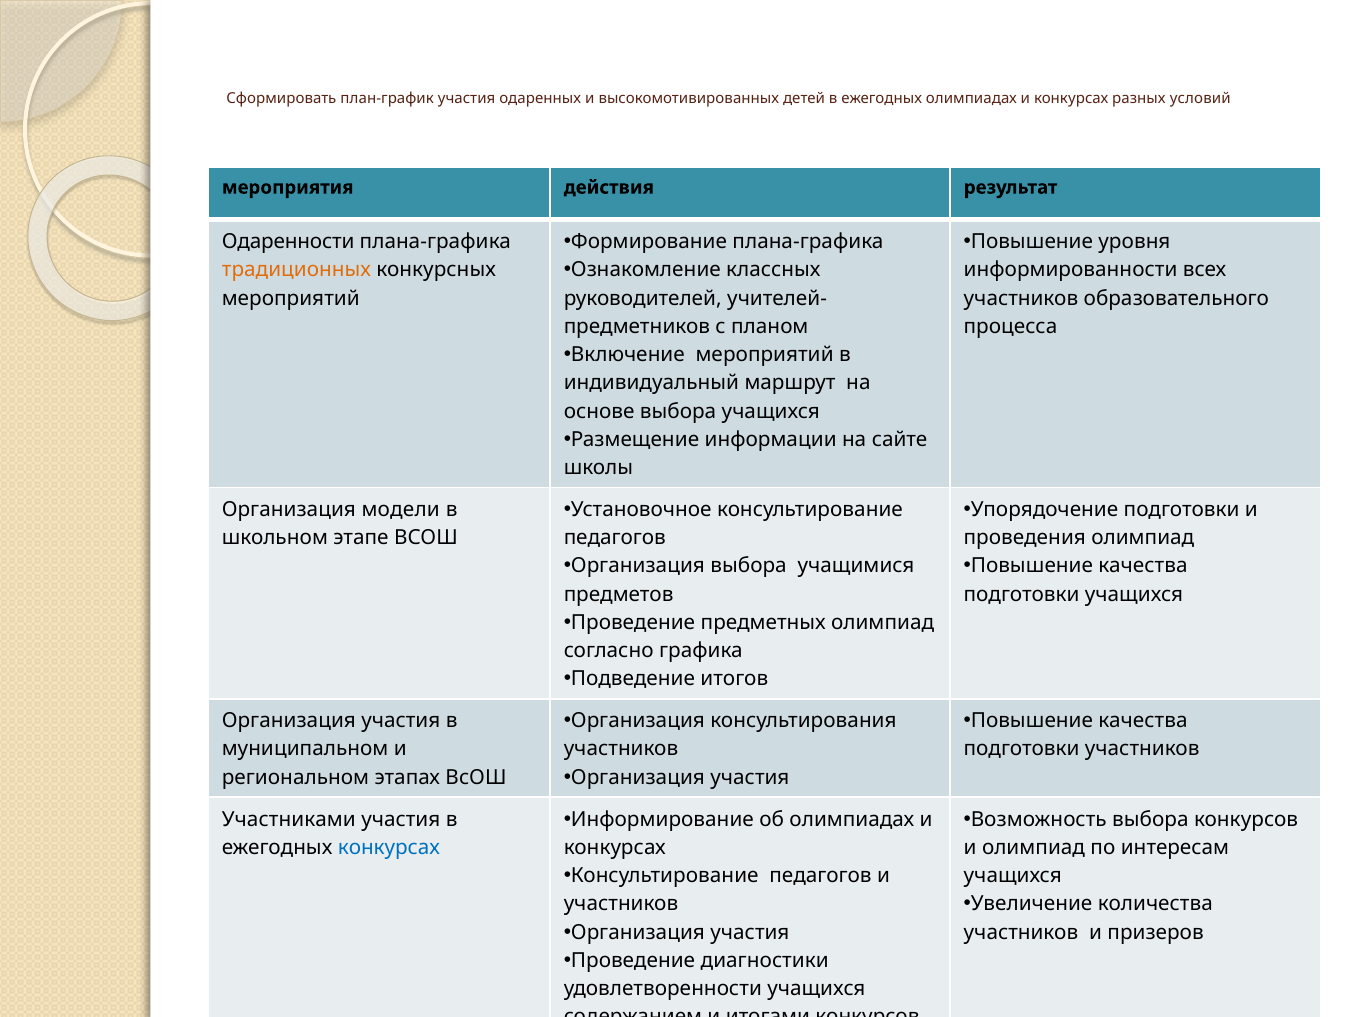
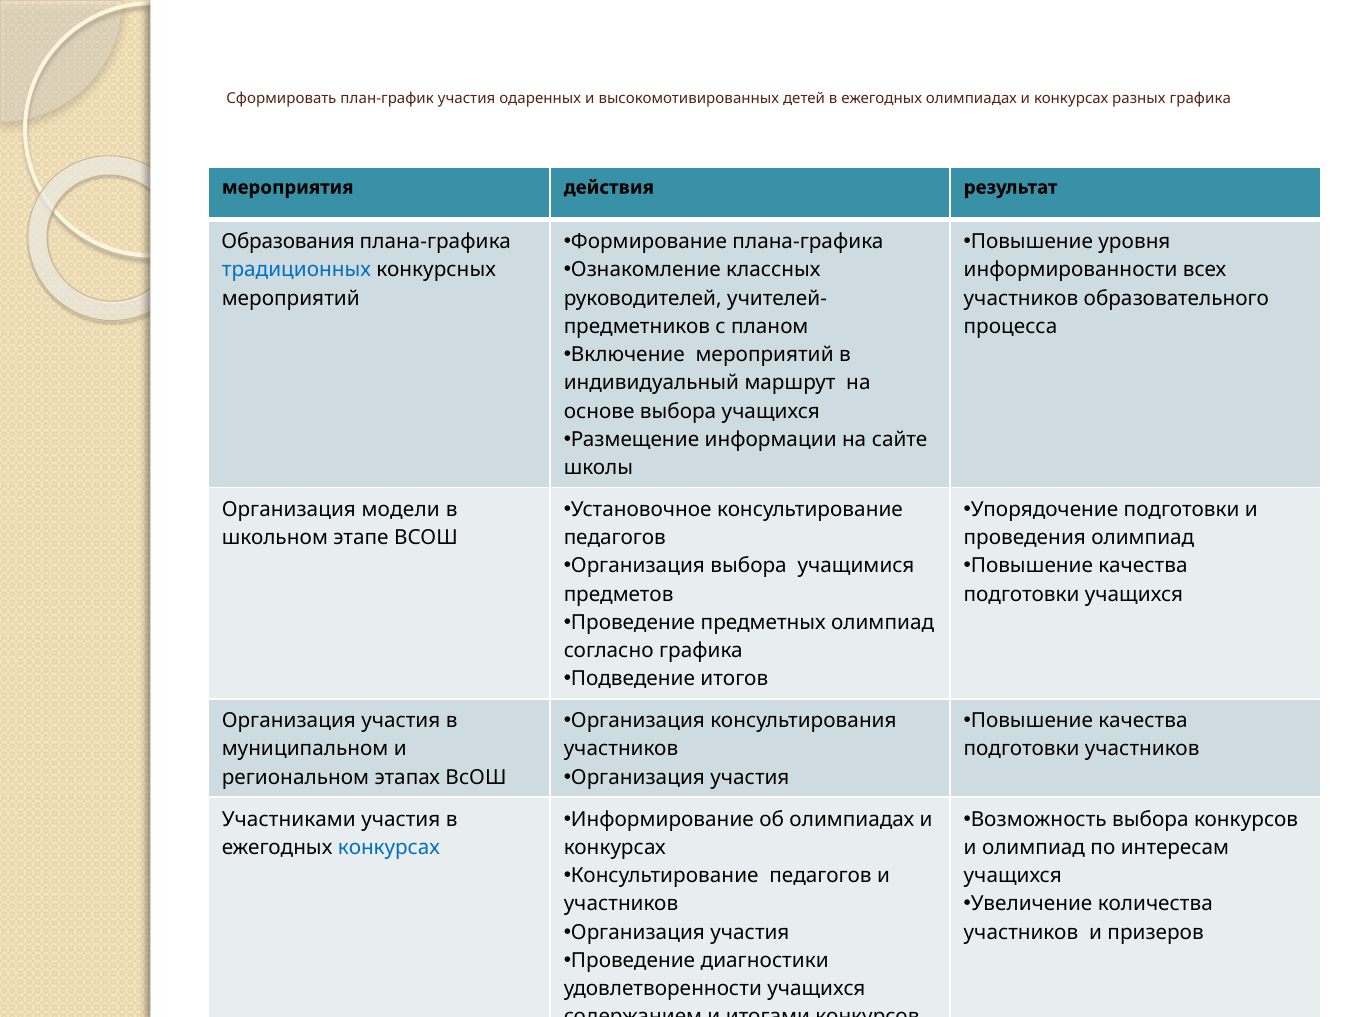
разных условий: условий -> графика
Одаренности: Одаренности -> Образования
традиционных colour: orange -> blue
